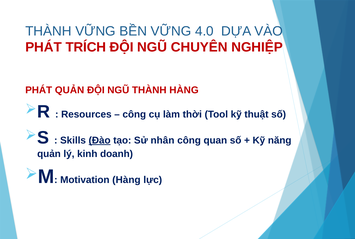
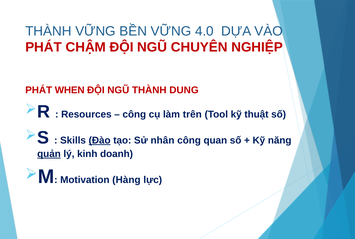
TRÍCH: TRÍCH -> CHẬM
PHÁT QUẢN: QUẢN -> WHEN
THÀNH HÀNG: HÀNG -> DUNG
thời: thời -> trên
quản at (49, 154) underline: none -> present
